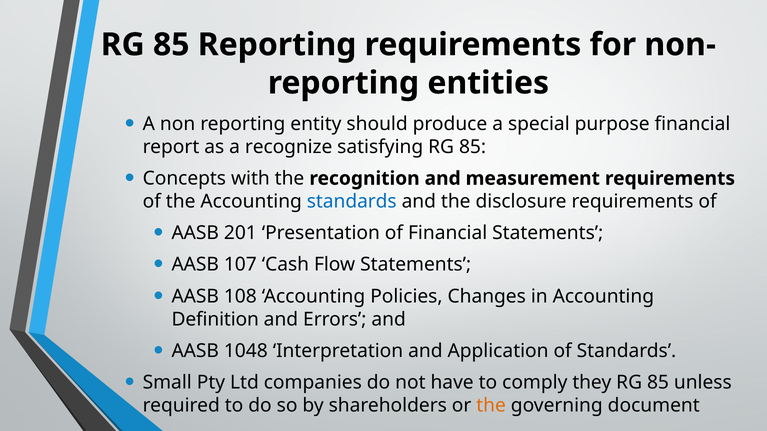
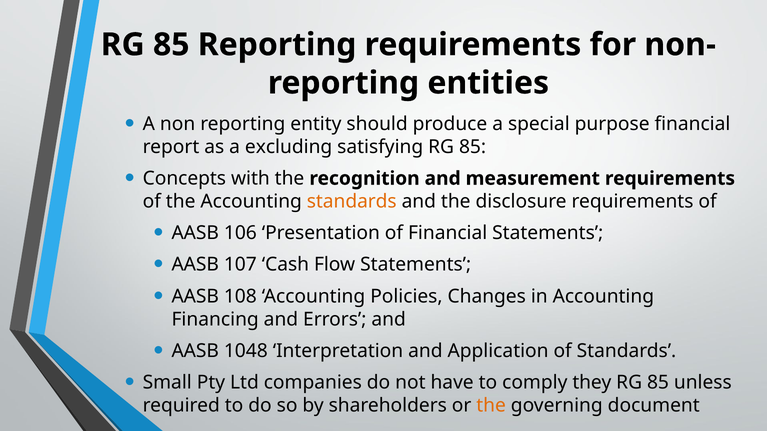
recognize: recognize -> excluding
standards at (352, 202) colour: blue -> orange
201: 201 -> 106
Definition: Definition -> Financing
